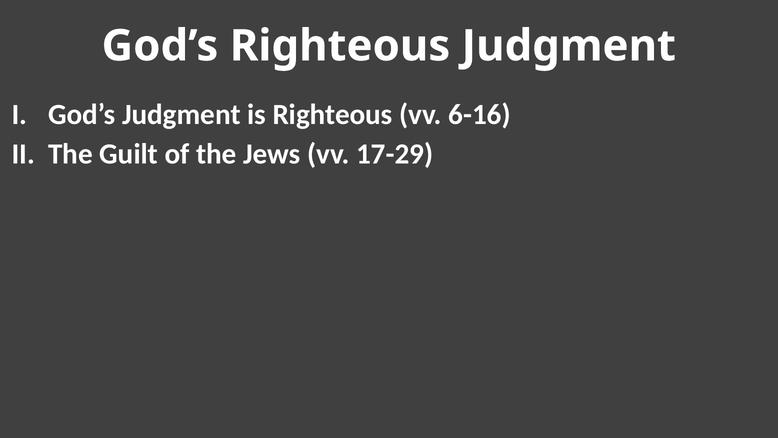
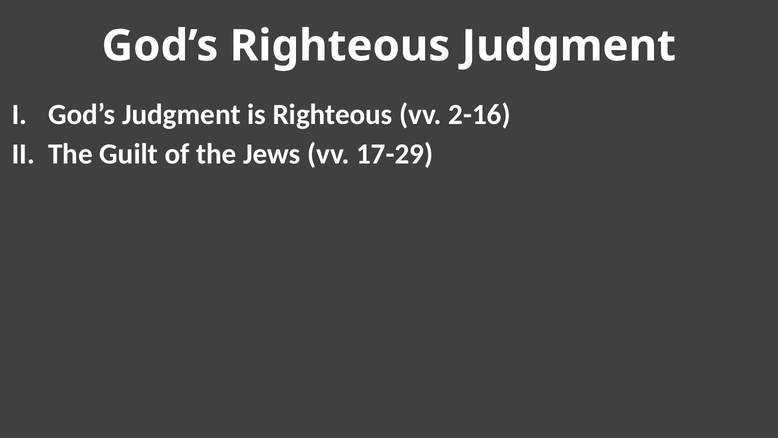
6-16: 6-16 -> 2-16
